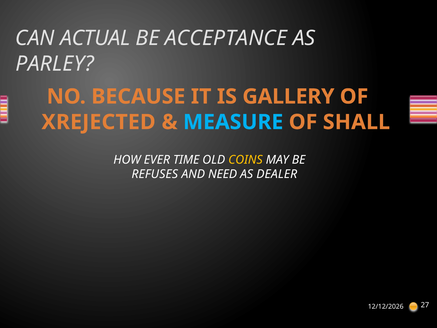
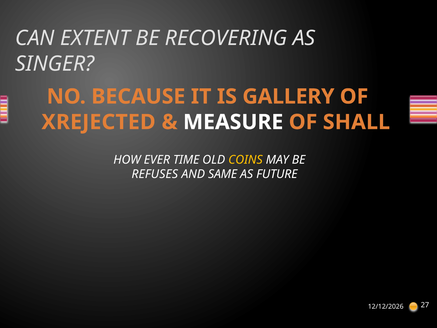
ACTUAL: ACTUAL -> EXTENT
ACCEPTANCE: ACCEPTANCE -> RECOVERING
PARLEY: PARLEY -> SINGER
MEASURE colour: light blue -> white
NEED: NEED -> SAME
DEALER: DEALER -> FUTURE
